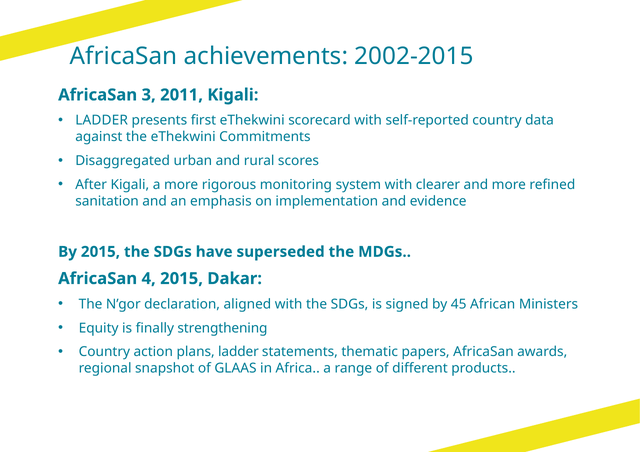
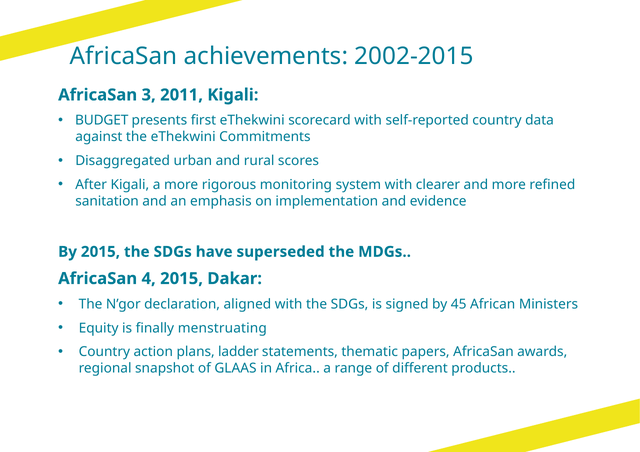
LADDER at (102, 121): LADDER -> BUDGET
strengthening: strengthening -> menstruating
